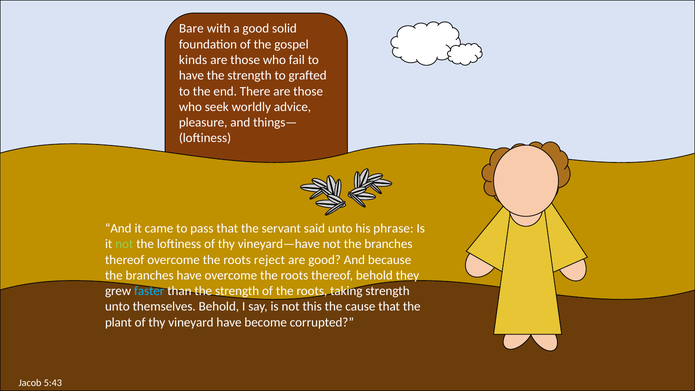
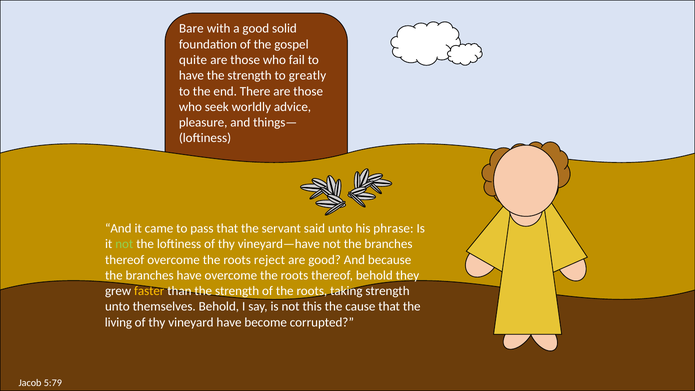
kinds: kinds -> quite
grafted: grafted -> greatly
faster colour: light blue -> yellow
plant: plant -> living
5:43: 5:43 -> 5:79
